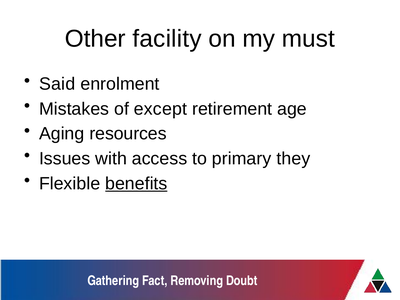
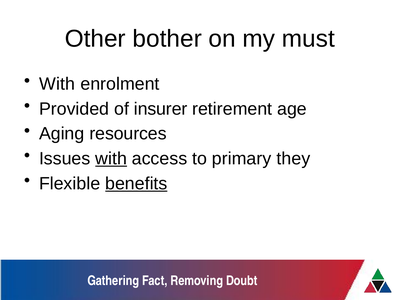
facility: facility -> bother
Said at (57, 84): Said -> With
Mistakes: Mistakes -> Provided
except: except -> insurer
with at (111, 159) underline: none -> present
